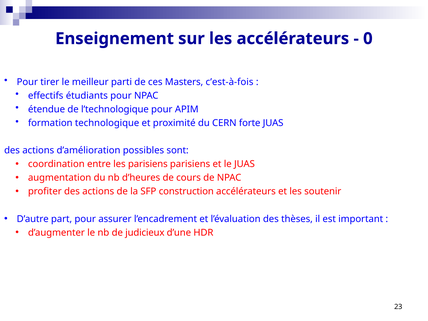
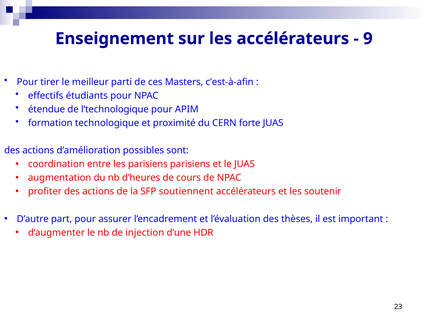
0: 0 -> 9
c’est-à-fois: c’est-à-fois -> c’est-à-afin
construction: construction -> soutiennent
judicieux: judicieux -> injection
